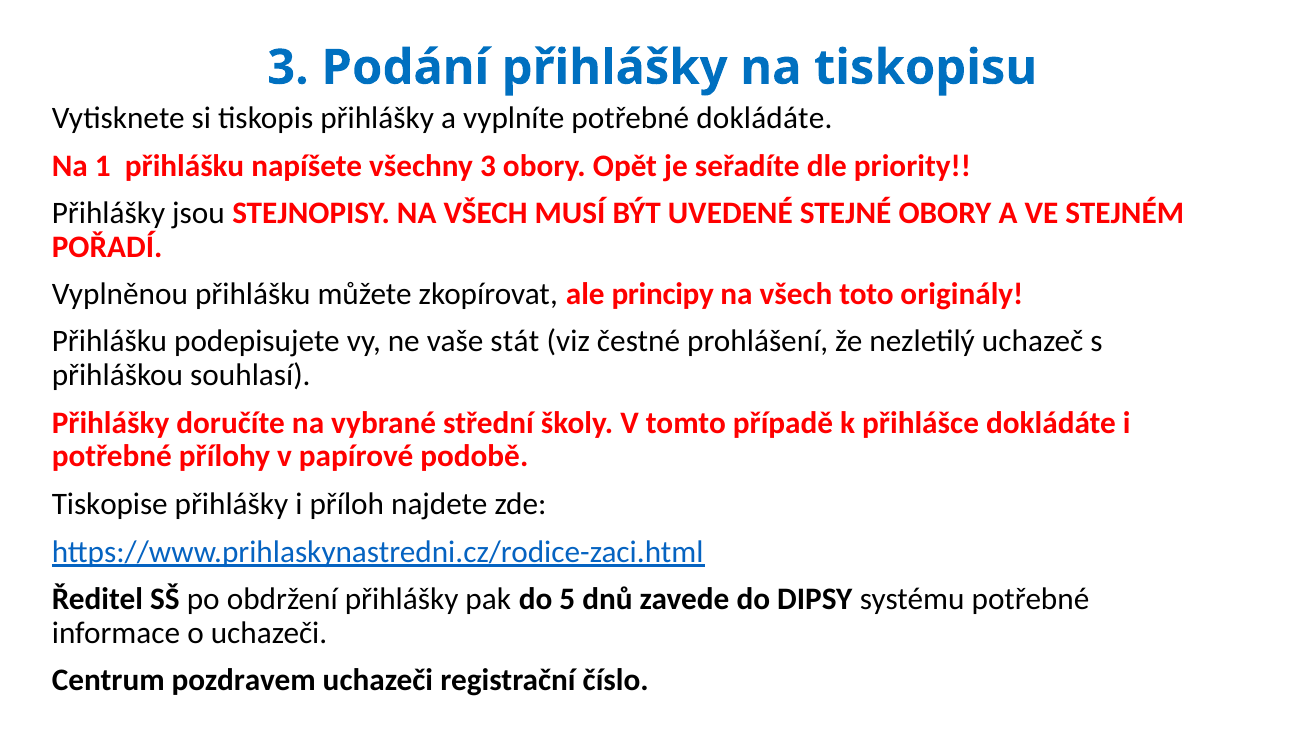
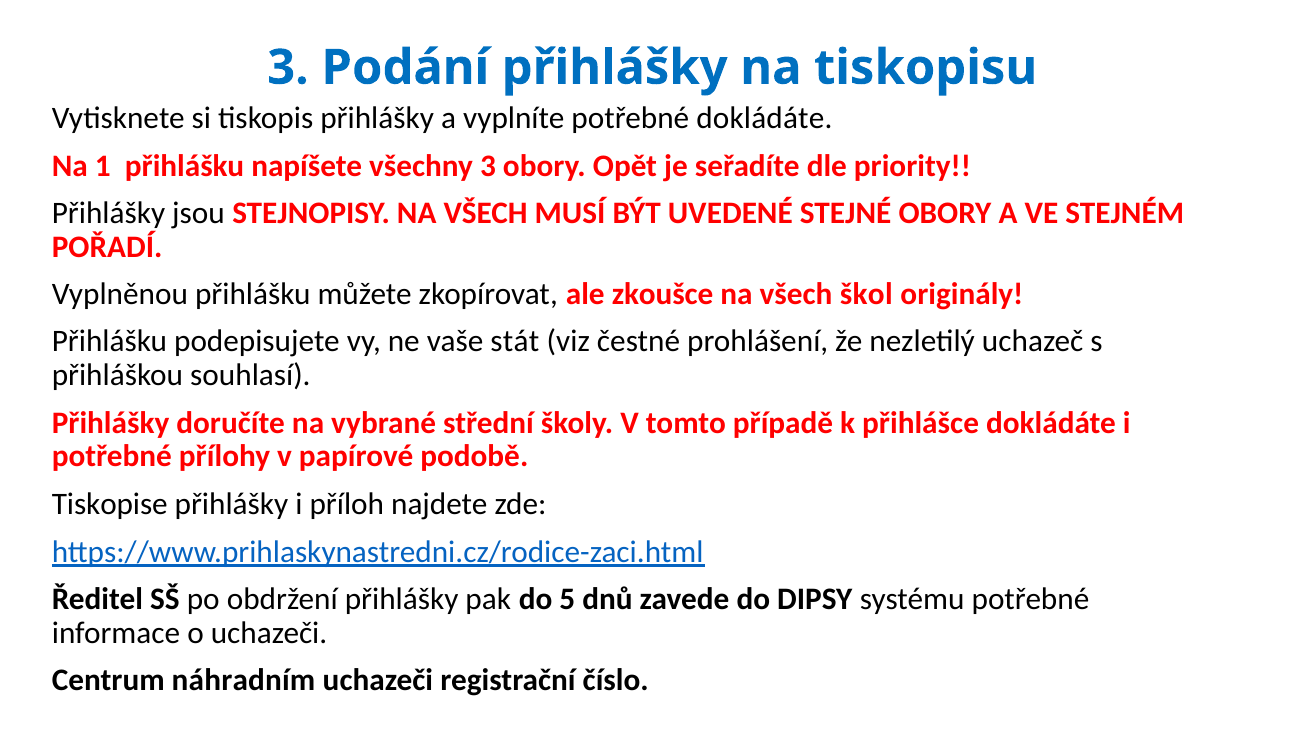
principy: principy -> zkoušce
toto: toto -> škol
pozdravem: pozdravem -> náhradním
